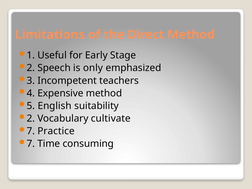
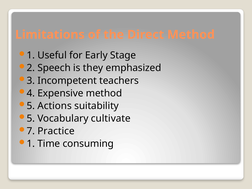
only: only -> they
English: English -> Actions
2 at (31, 118): 2 -> 5
7 at (31, 144): 7 -> 1
